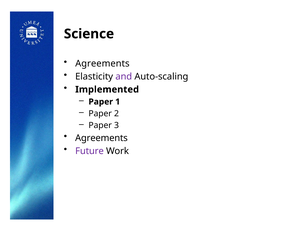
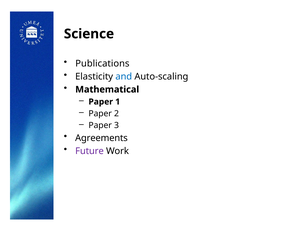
Agreements at (102, 63): Agreements -> Publications
and colour: purple -> blue
Implemented: Implemented -> Mathematical
